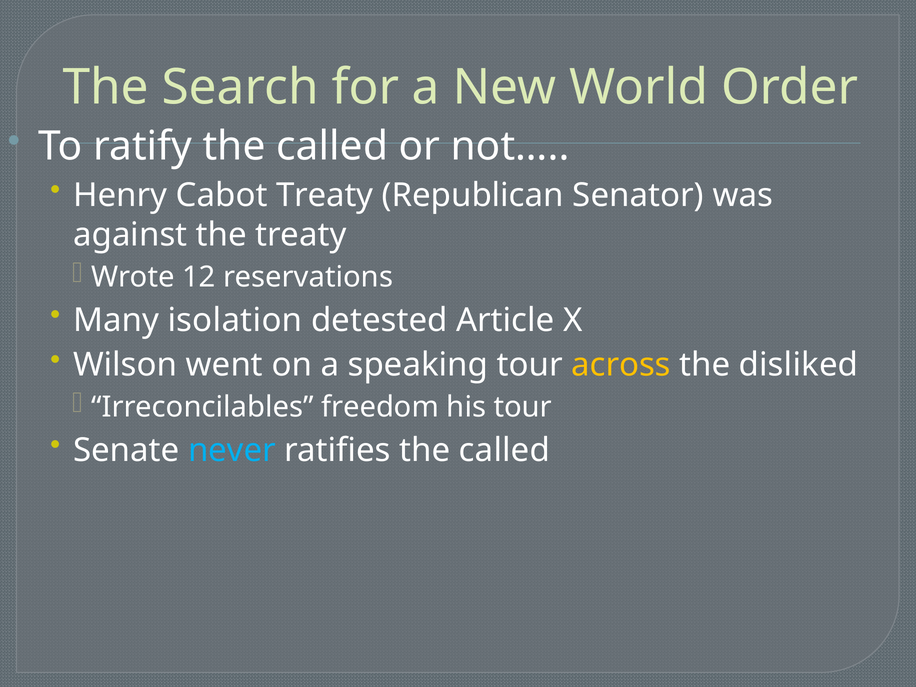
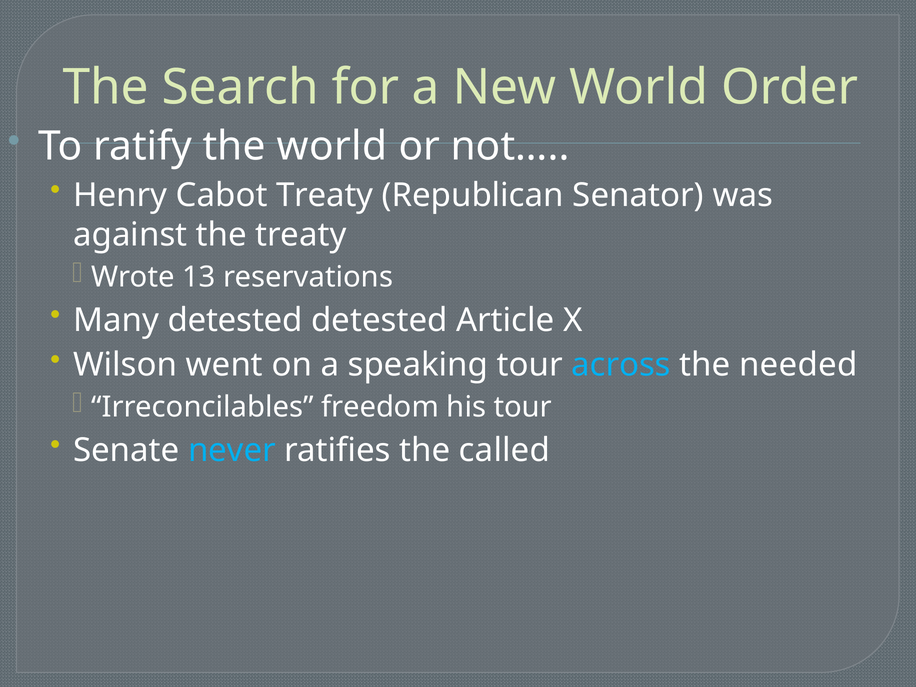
ratify the called: called -> world
12: 12 -> 13
Many isolation: isolation -> detested
across colour: yellow -> light blue
disliked: disliked -> needed
